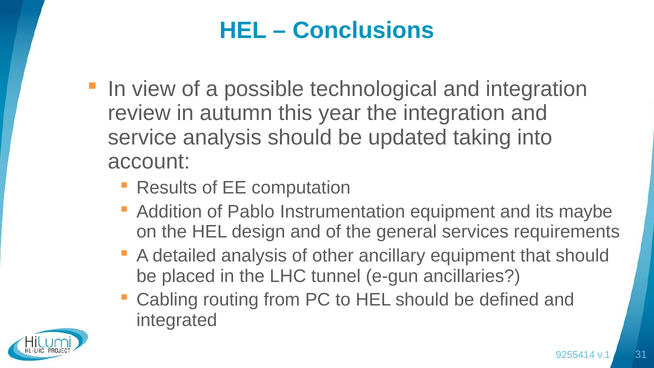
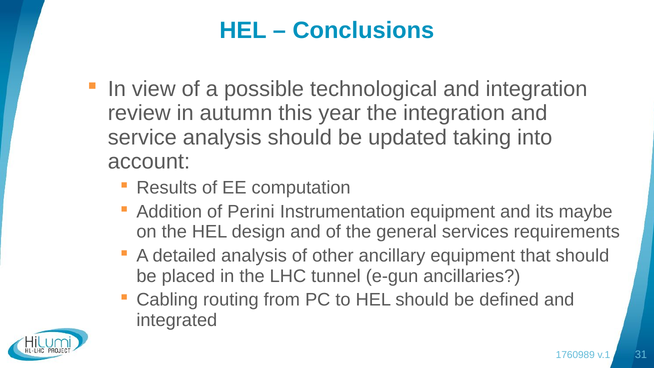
Pablo: Pablo -> Perini
9255414: 9255414 -> 1760989
